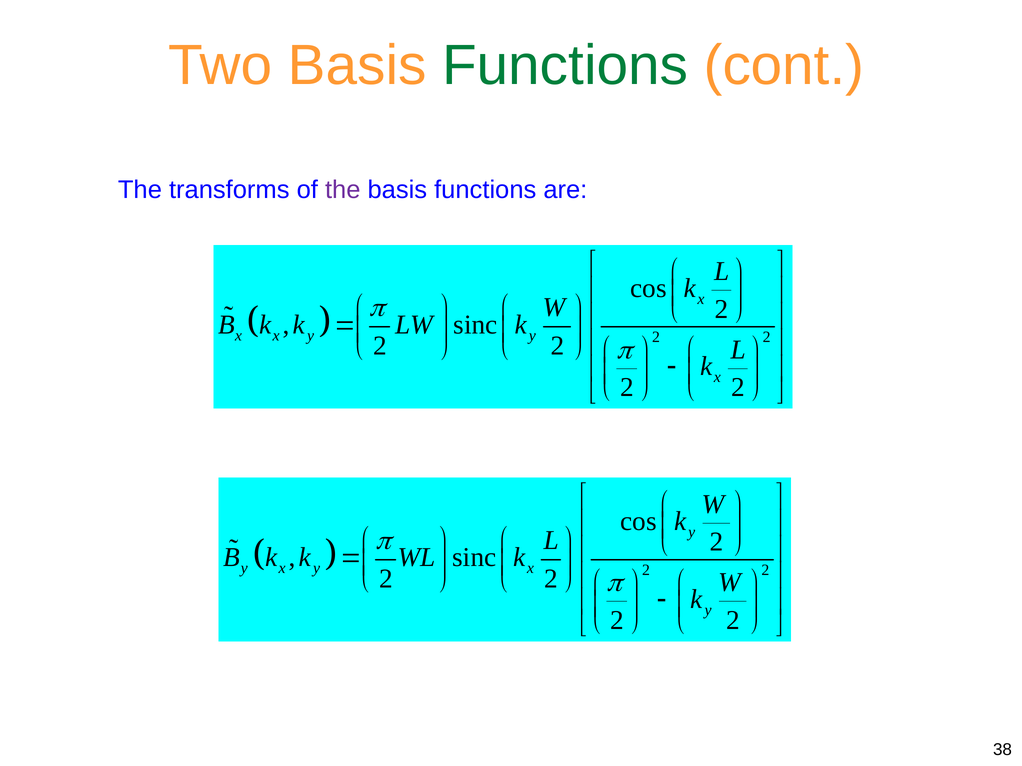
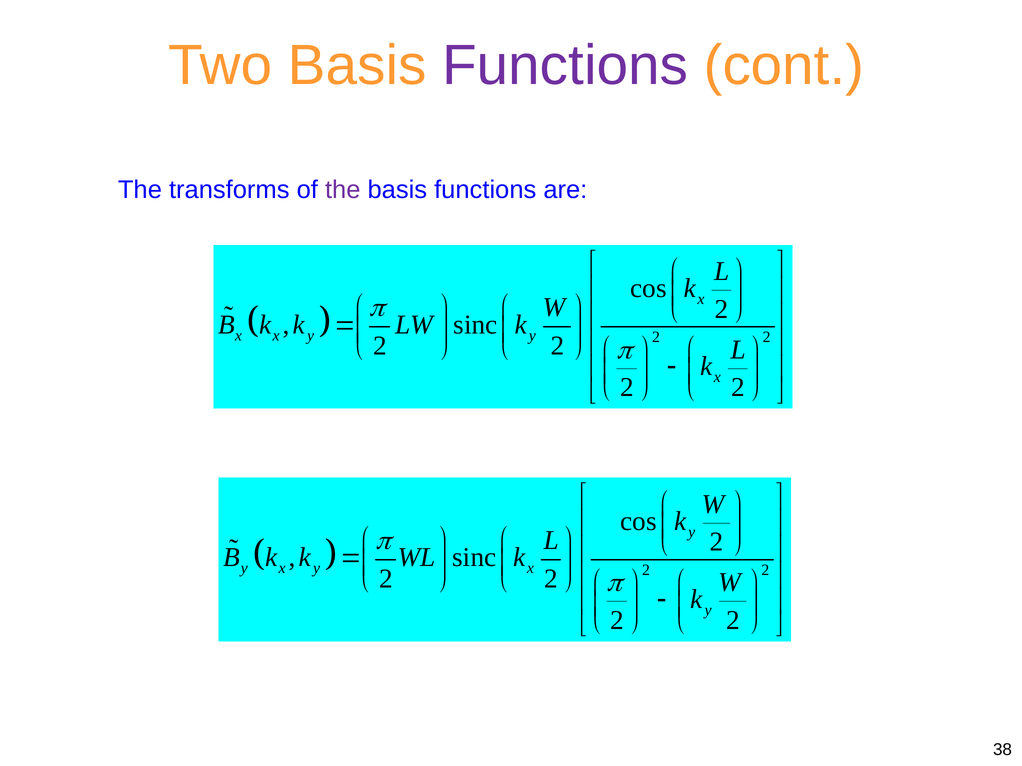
Functions at (565, 65) colour: green -> purple
